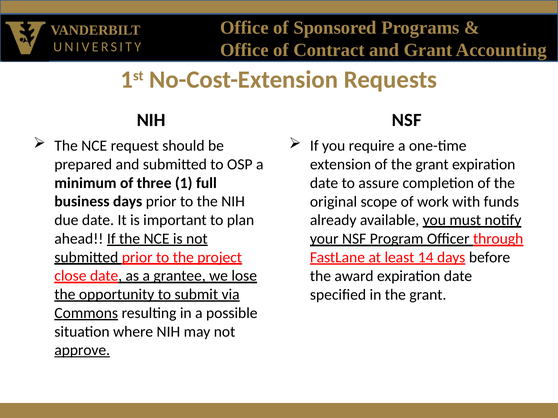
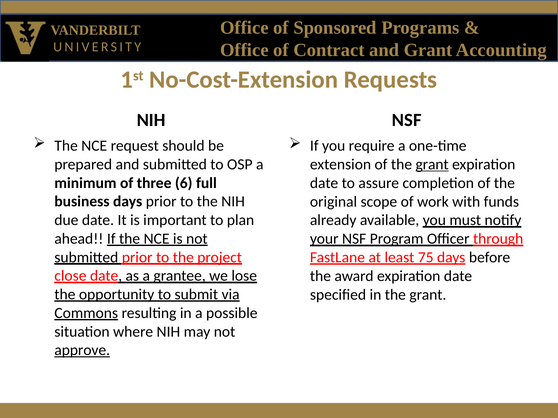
grant at (432, 165) underline: none -> present
1: 1 -> 6
14: 14 -> 75
